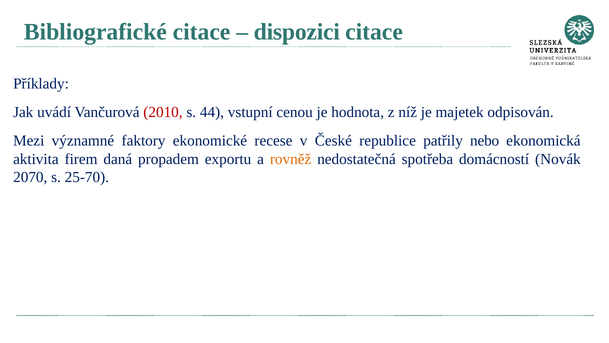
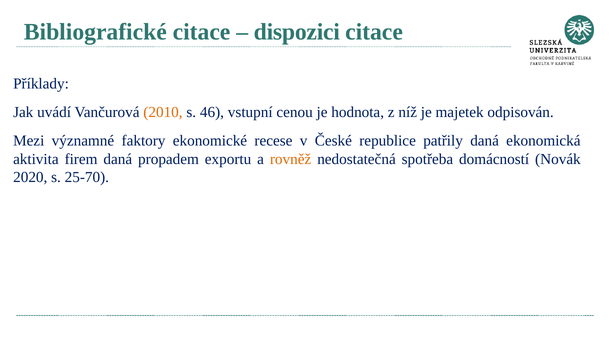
2010 colour: red -> orange
44: 44 -> 46
patřily nebo: nebo -> daná
2070: 2070 -> 2020
